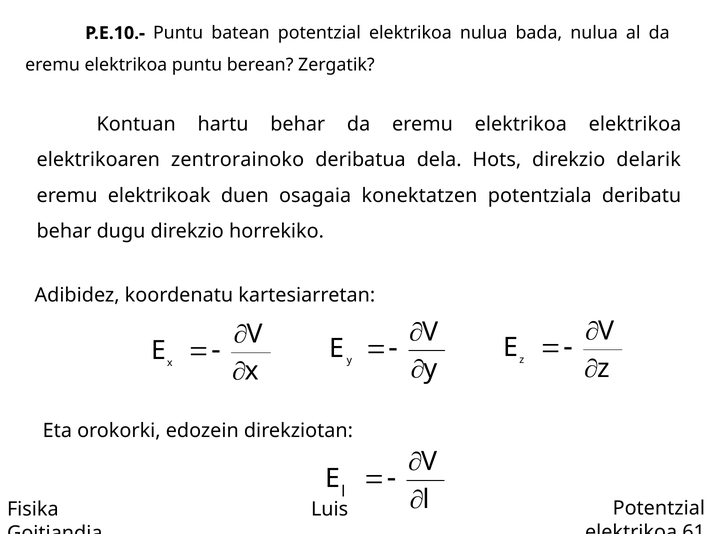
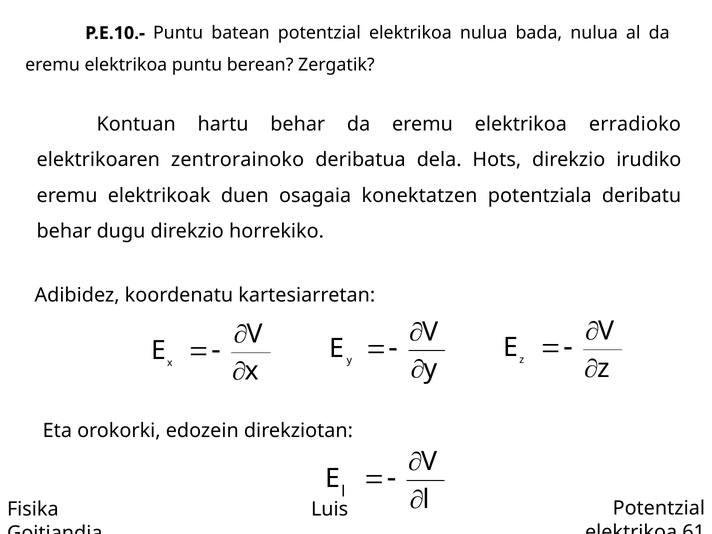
elektrikoa elektrikoa: elektrikoa -> erradioko
delarik: delarik -> irudiko
